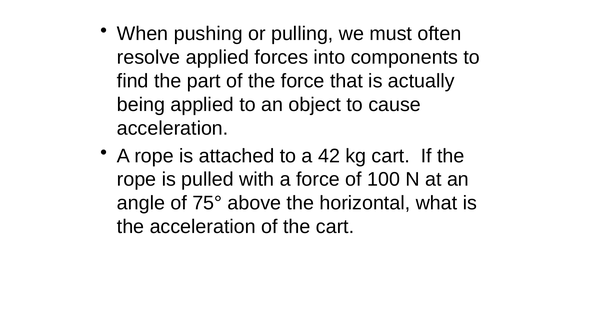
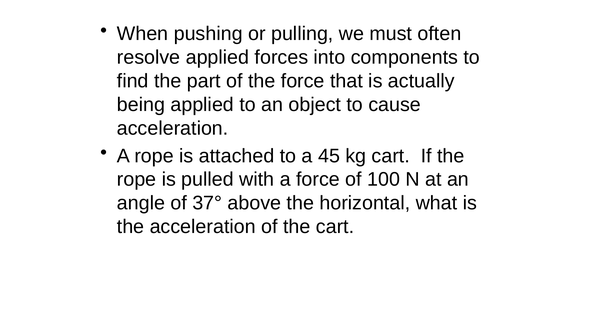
42: 42 -> 45
75°: 75° -> 37°
